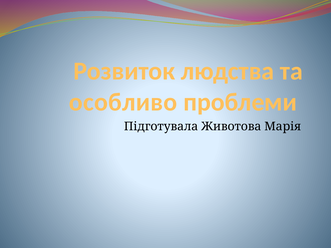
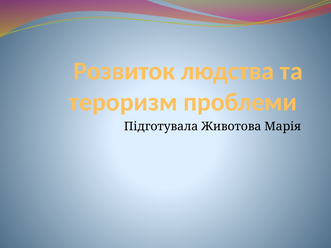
особливо: особливо -> тероризм
